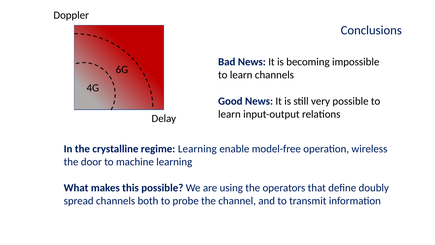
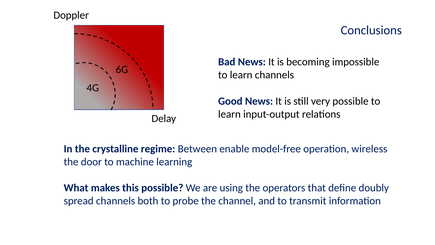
regime Learning: Learning -> Between
